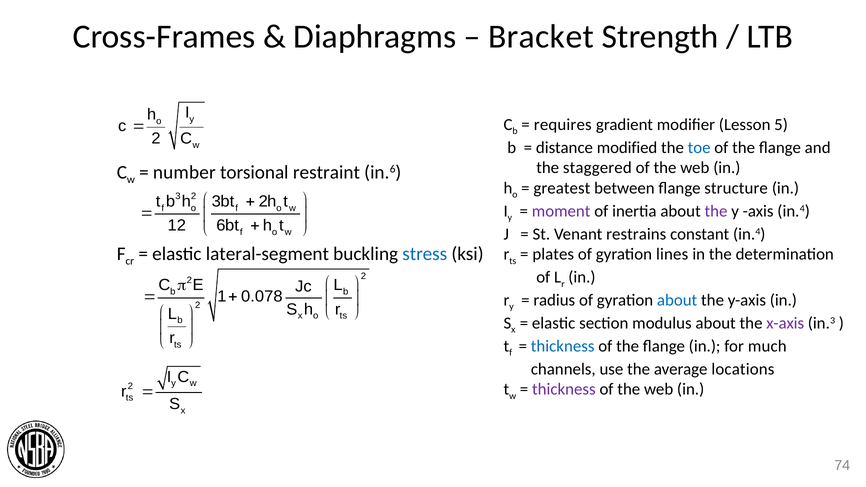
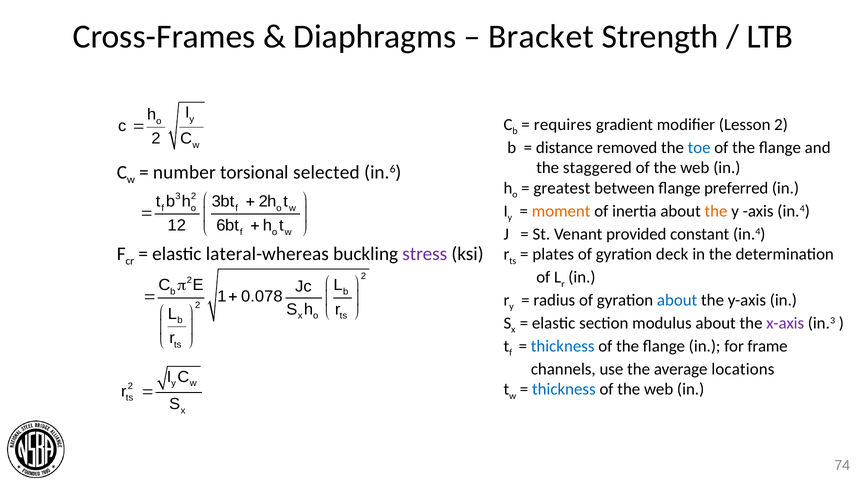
Lesson 5: 5 -> 2
modified: modified -> removed
restraint: restraint -> selected
structure: structure -> preferred
moment colour: purple -> orange
the at (716, 211) colour: purple -> orange
restrains: restrains -> provided
lateral-segment: lateral-segment -> lateral-whereas
stress colour: blue -> purple
lines: lines -> deck
much: much -> frame
thickness at (564, 389) colour: purple -> blue
